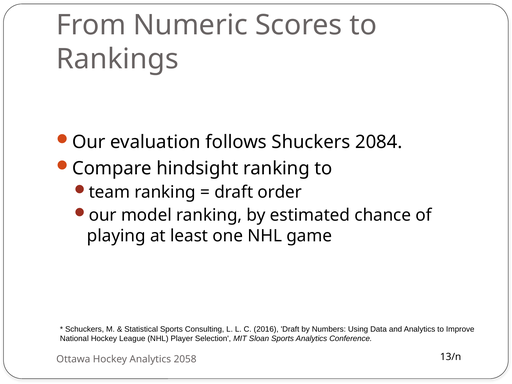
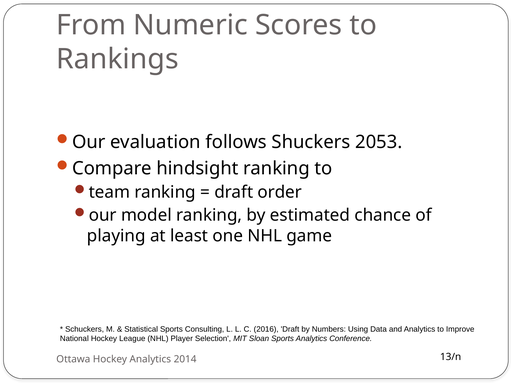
2084: 2084 -> 2053
2058: 2058 -> 2014
